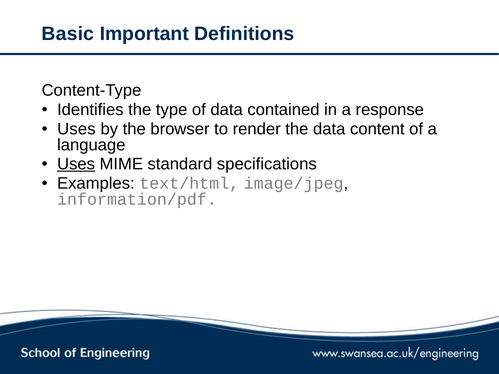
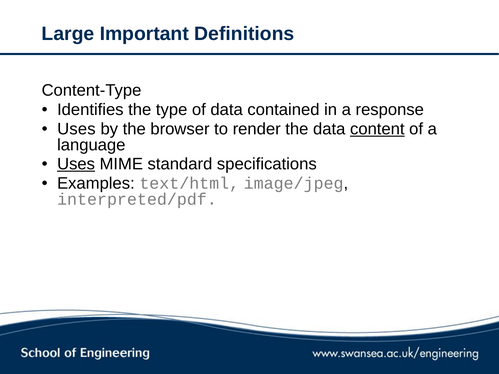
Basic: Basic -> Large
content underline: none -> present
information/pdf: information/pdf -> interpreted/pdf
